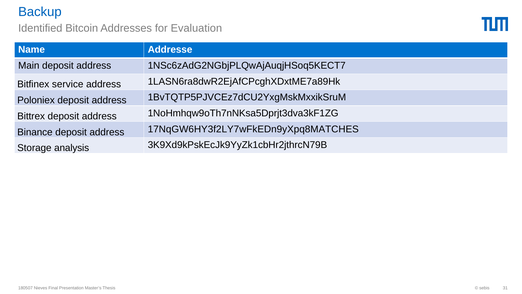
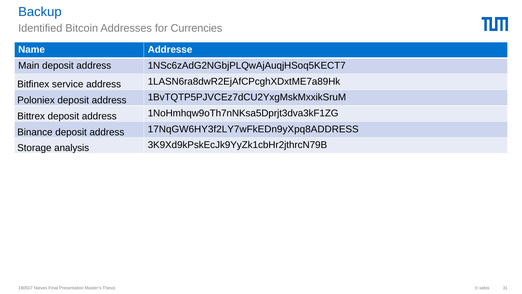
Evaluation: Evaluation -> Currencies
17NqGW6HY3f2LY7wFkEDn9yXpq8MATCHES: 17NqGW6HY3f2LY7wFkEDn9yXpq8MATCHES -> 17NqGW6HY3f2LY7wFkEDn9yXpq8ADDRESS
